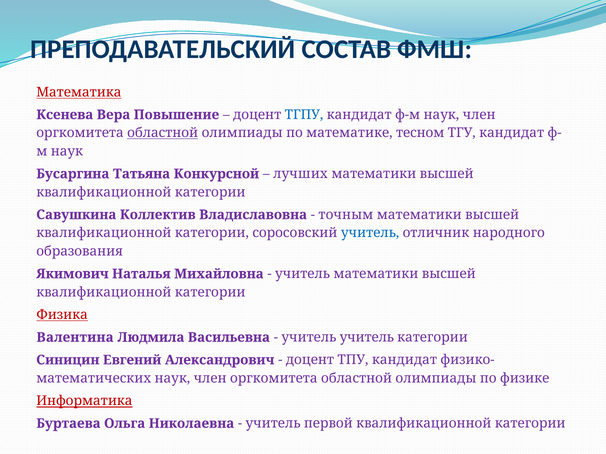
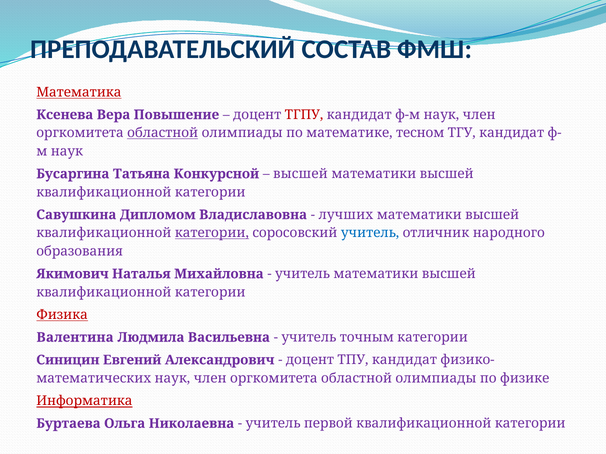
ТГПУ colour: blue -> red
лучших at (300, 174): лучших -> высшей
Коллектив: Коллектив -> Дипломом
точным: точным -> лучших
категории at (212, 233) underline: none -> present
учитель учитель: учитель -> точным
